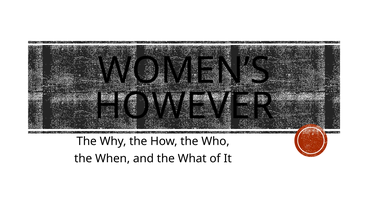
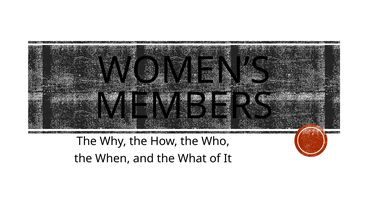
HOWEVER: HOWEVER -> MEMBERS
